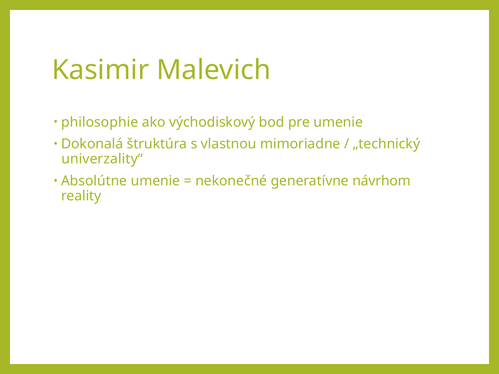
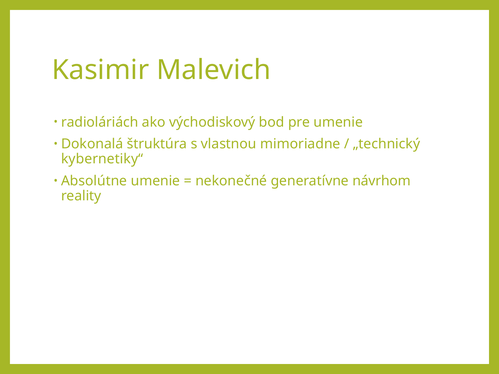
philosophie: philosophie -> radioláriách
univerzality“: univerzality“ -> kybernetiky“
